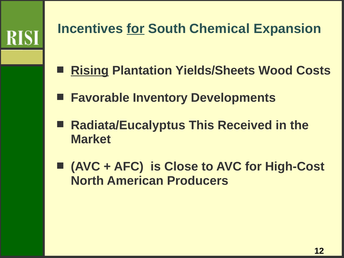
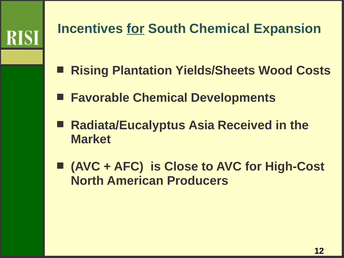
Rising underline: present -> none
Favorable Inventory: Inventory -> Chemical
This: This -> Asia
